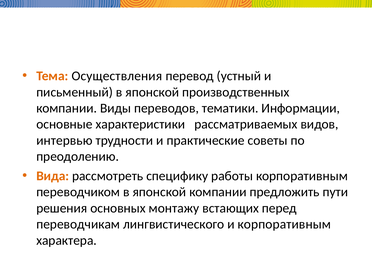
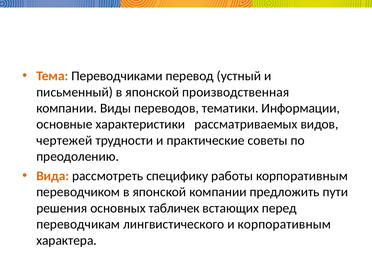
Осуществления: Осуществления -> Переводчиками
производственных: производственных -> производственная
интервью: интервью -> чертежей
монтажу: монтажу -> табличек
